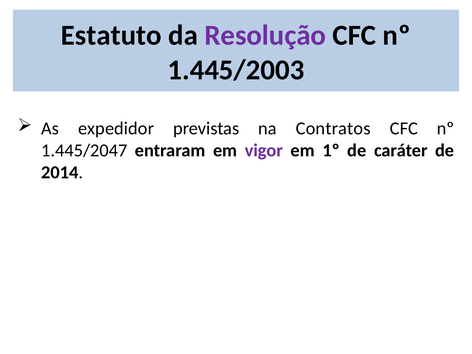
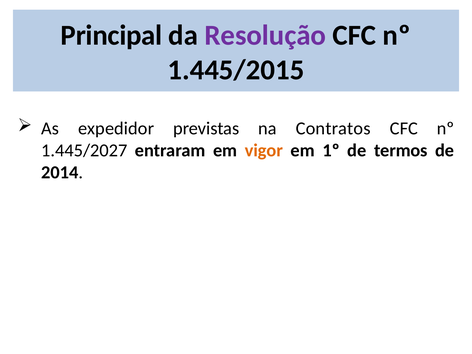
Estatuto: Estatuto -> Principal
1.445/2003: 1.445/2003 -> 1.445/2015
1.445/2047: 1.445/2047 -> 1.445/2027
vigor colour: purple -> orange
caráter: caráter -> termos
